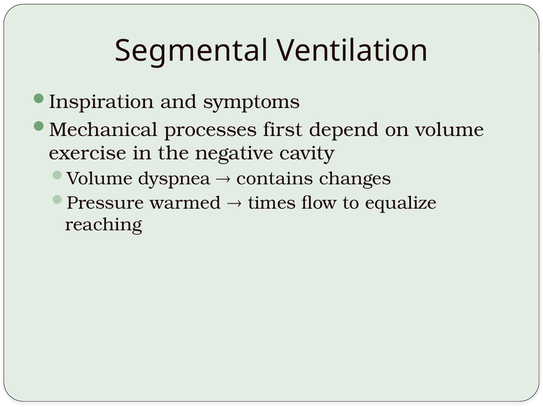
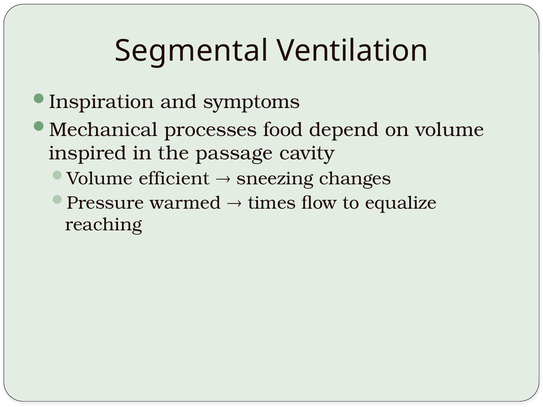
first: first -> food
exercise: exercise -> inspired
negative: negative -> passage
dyspnea: dyspnea -> efficient
contains: contains -> sneezing
